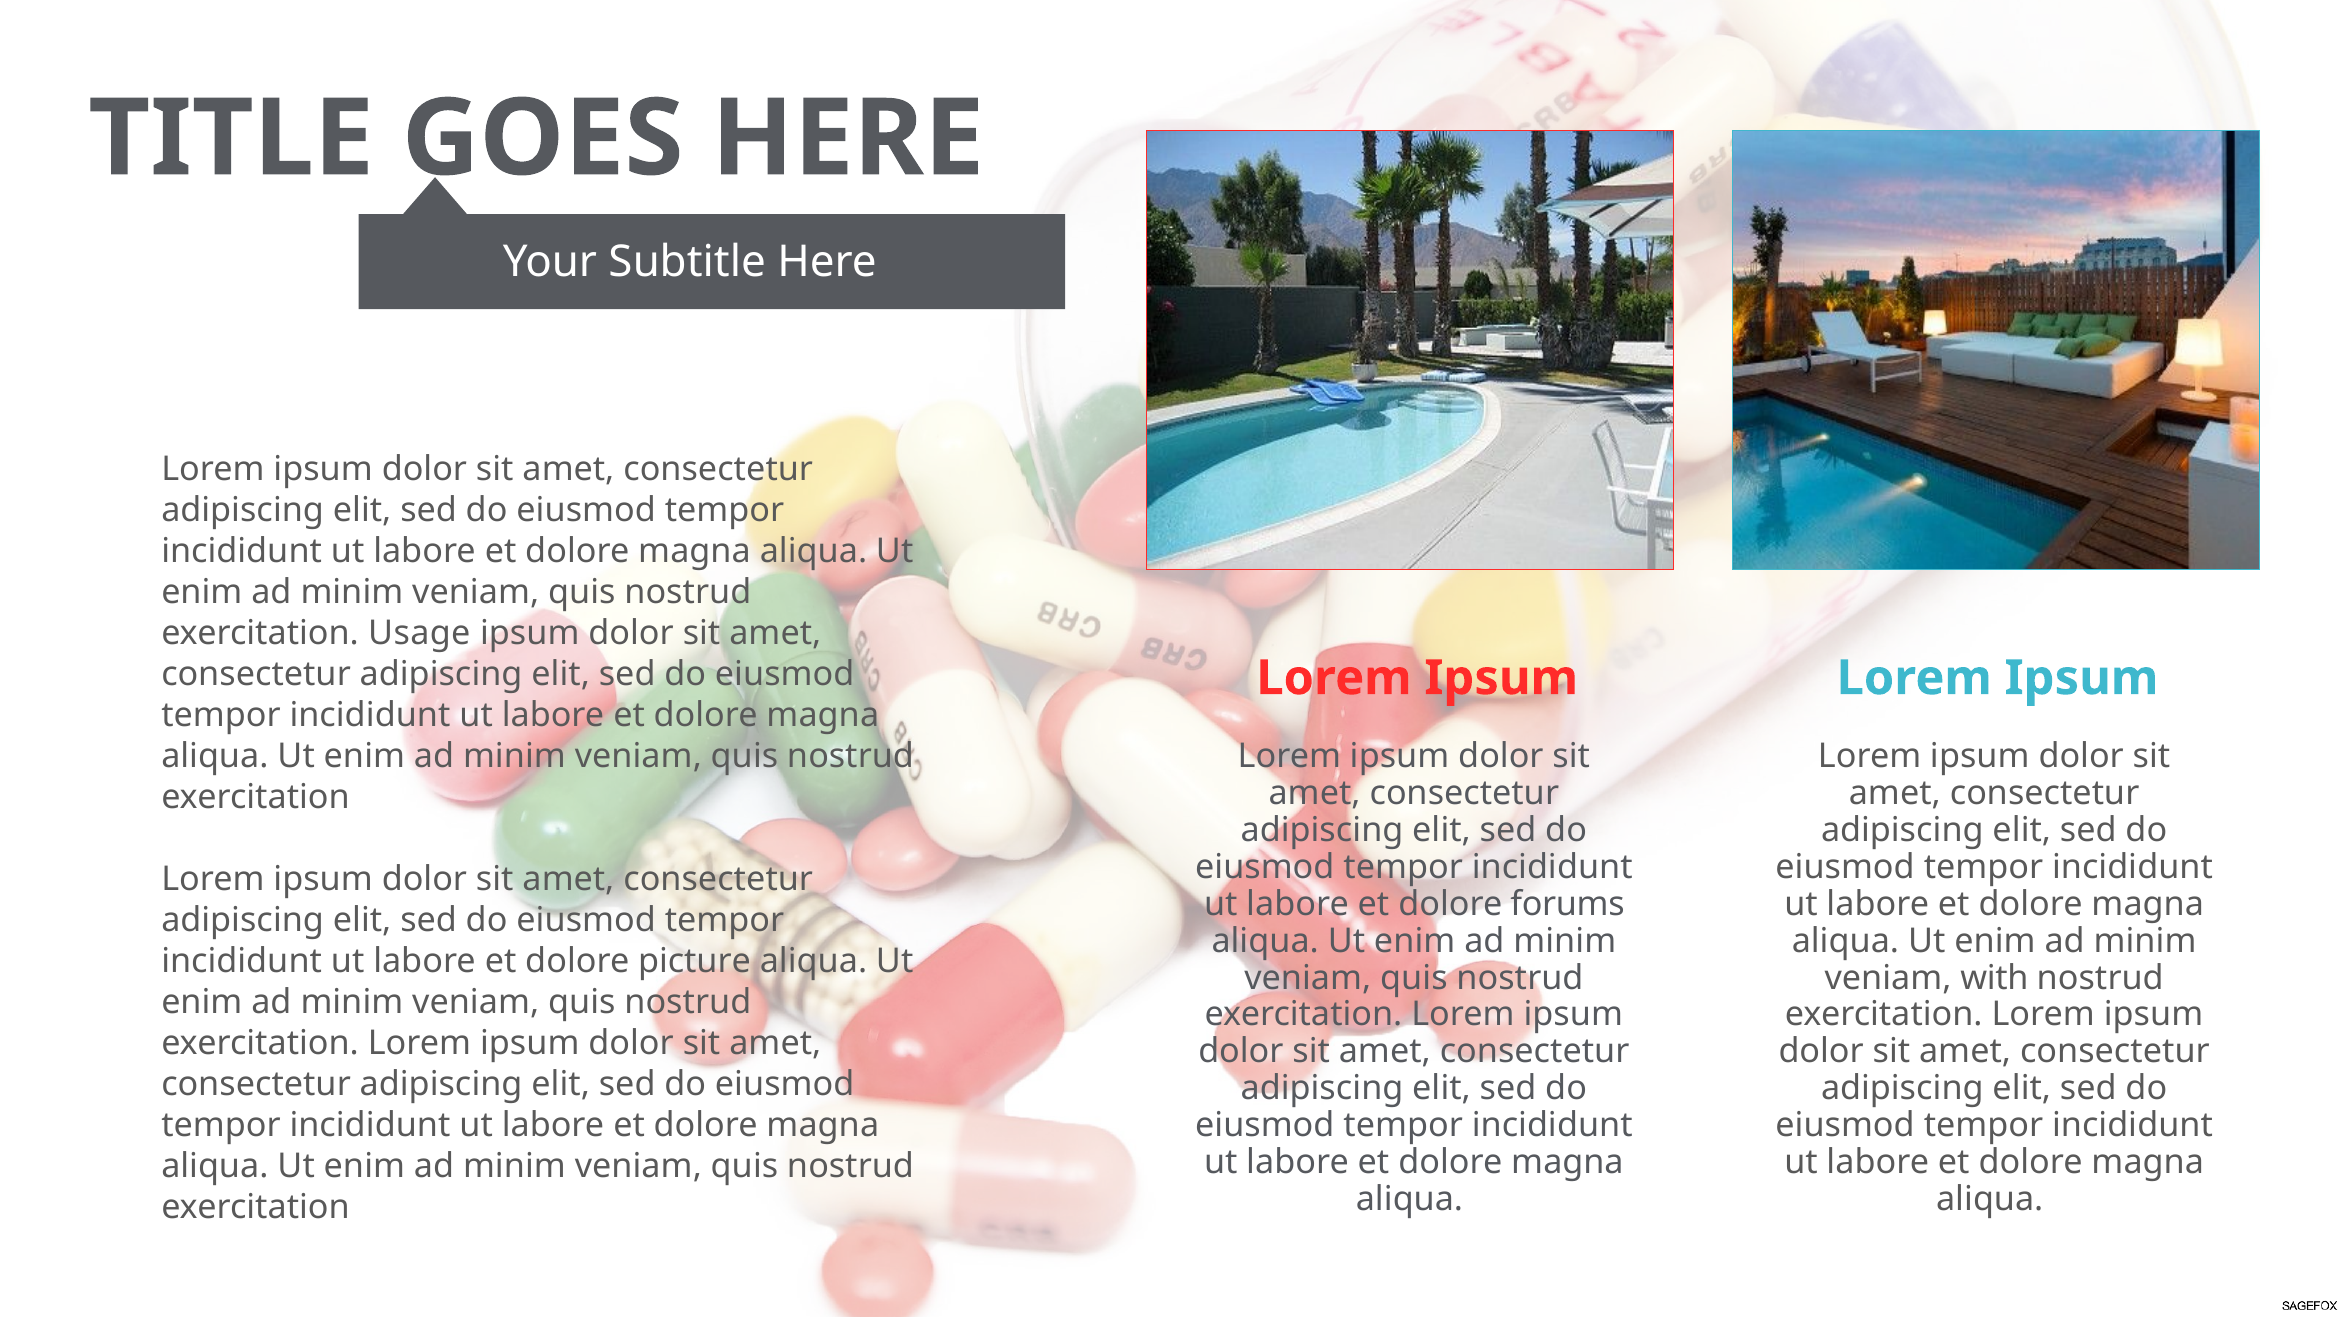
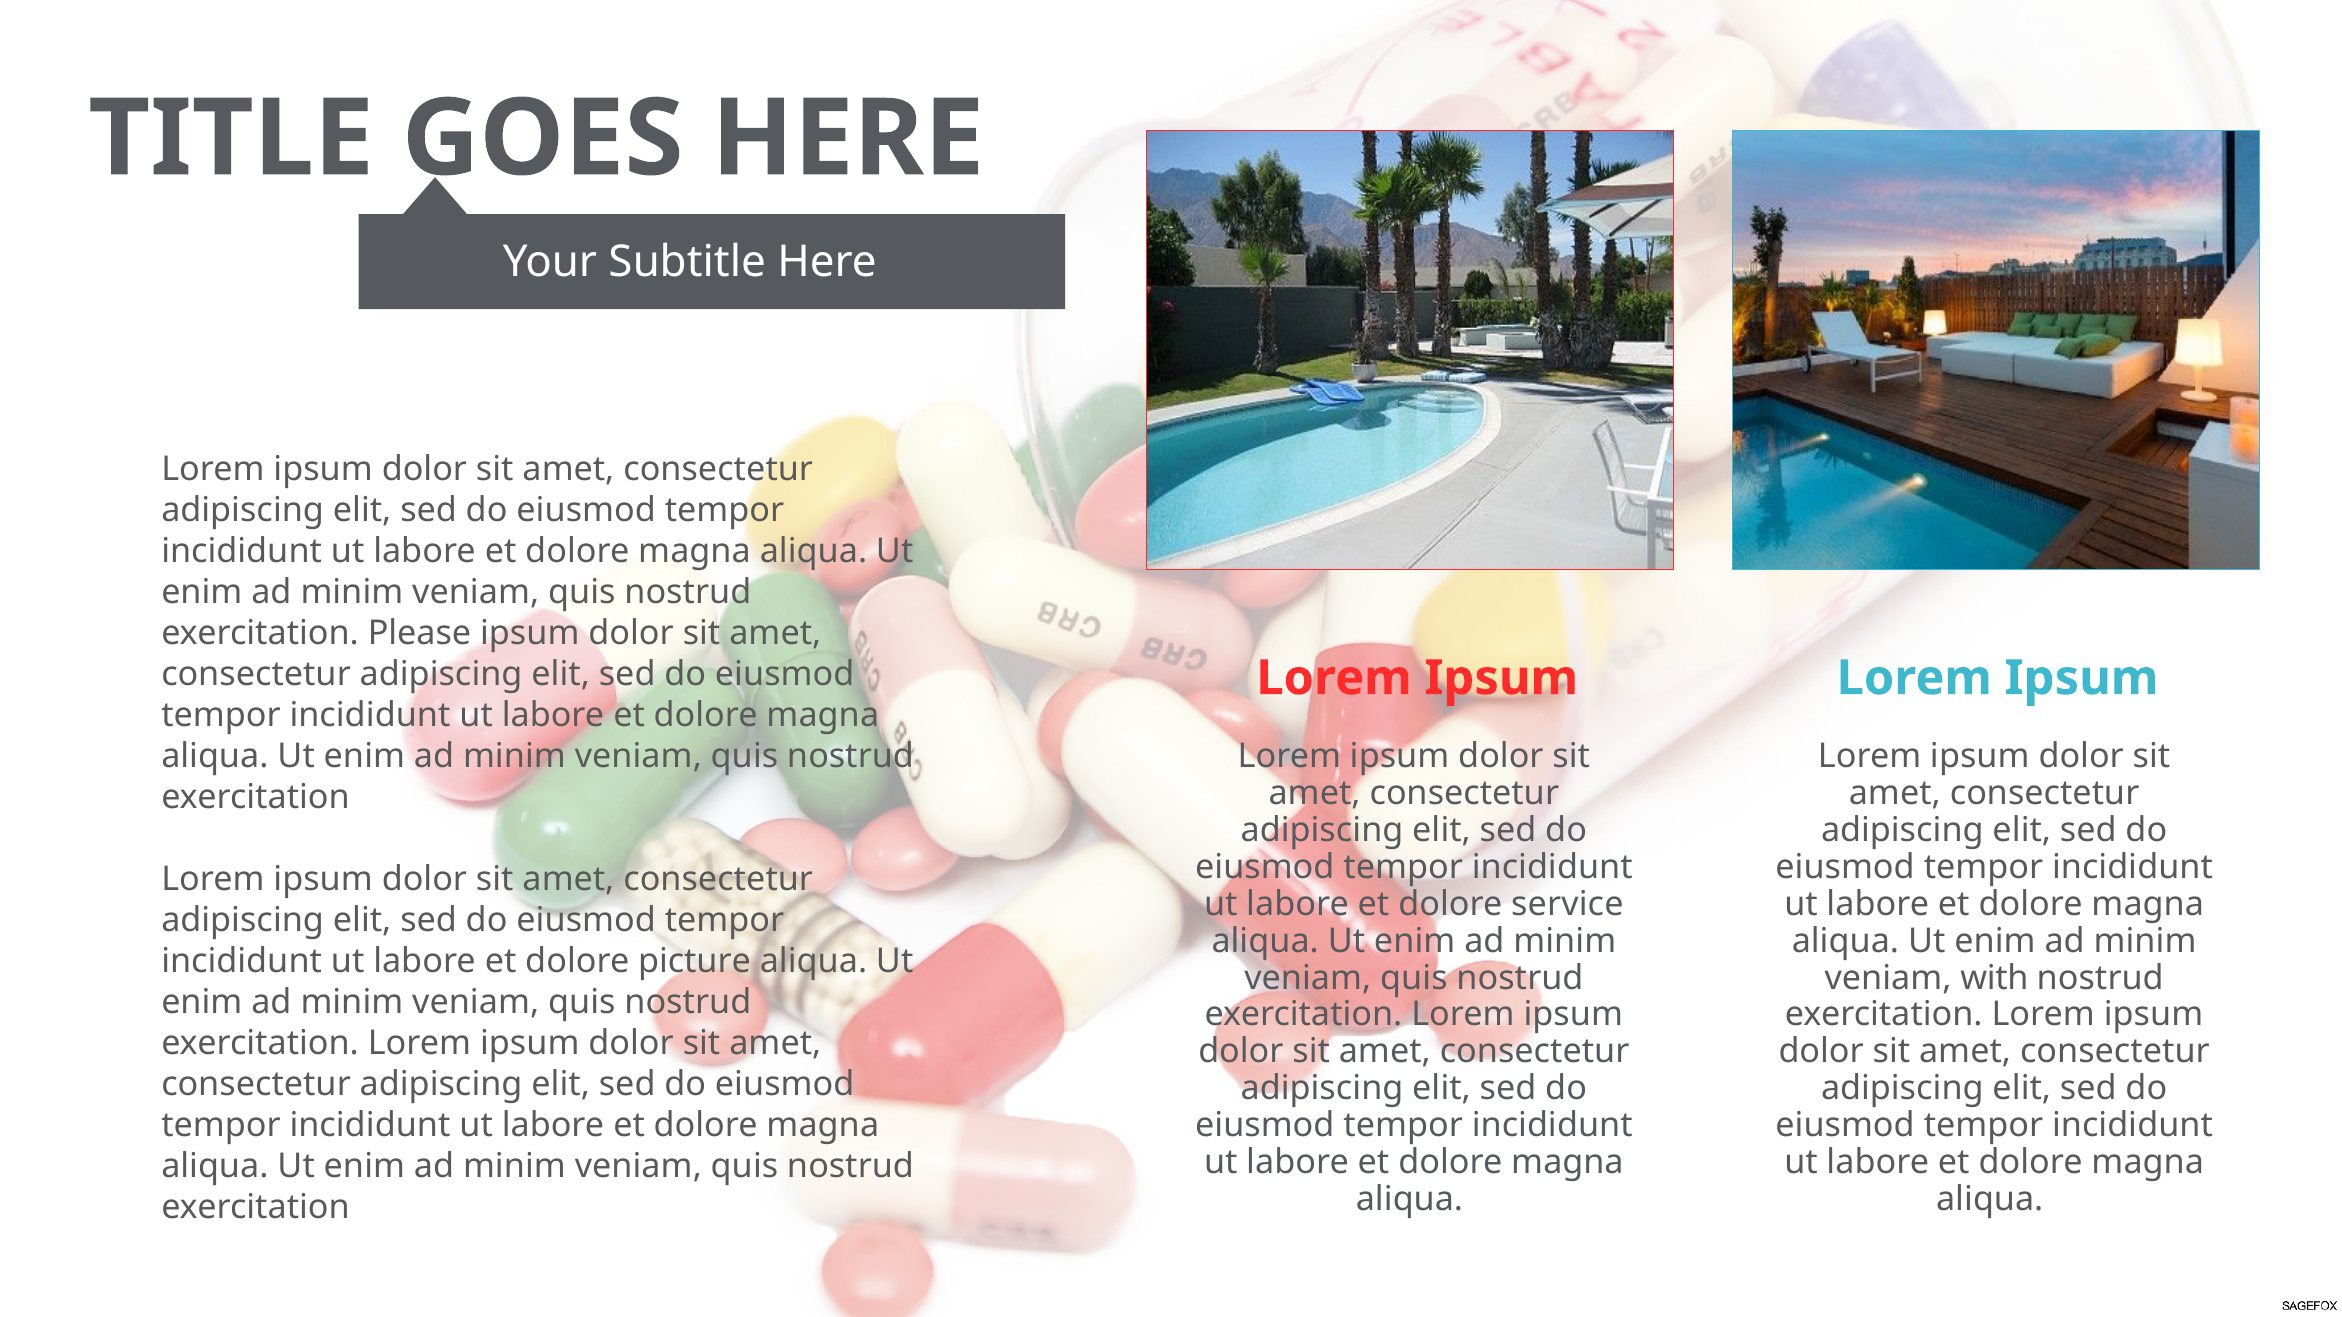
Usage: Usage -> Please
forums: forums -> service
